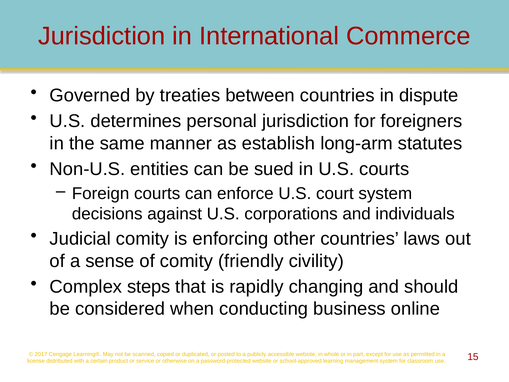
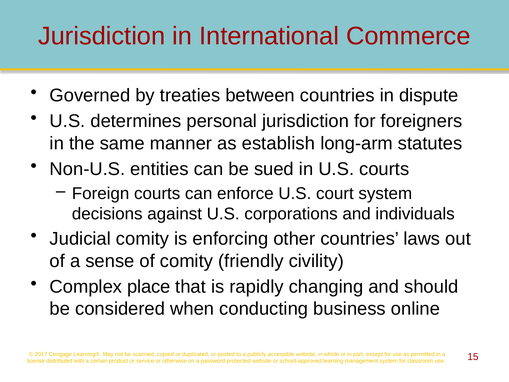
steps: steps -> place
